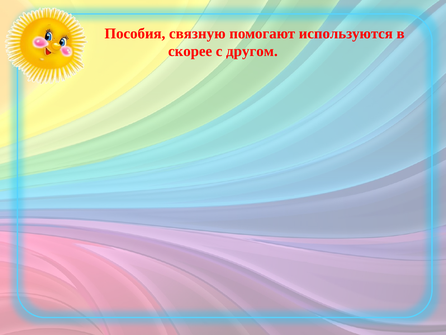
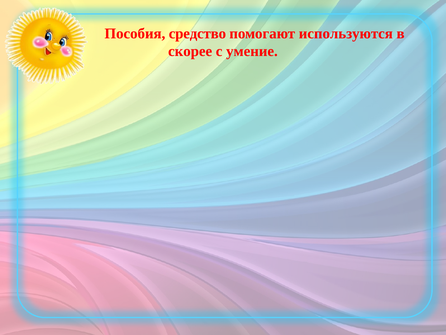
связную: связную -> средство
другом: другом -> умение
